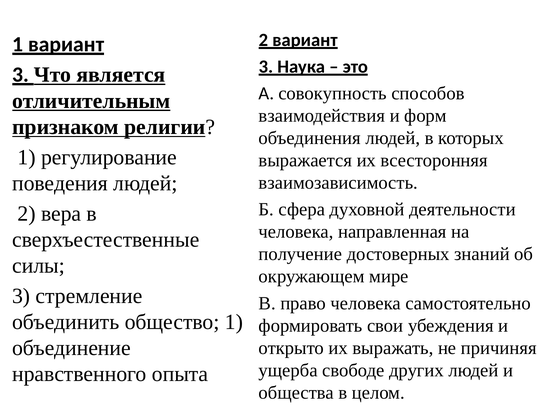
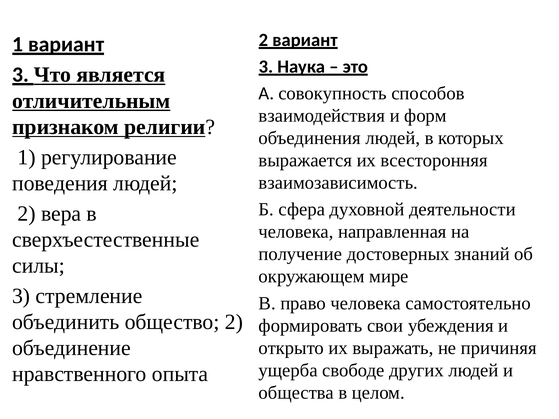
общество 1: 1 -> 2
